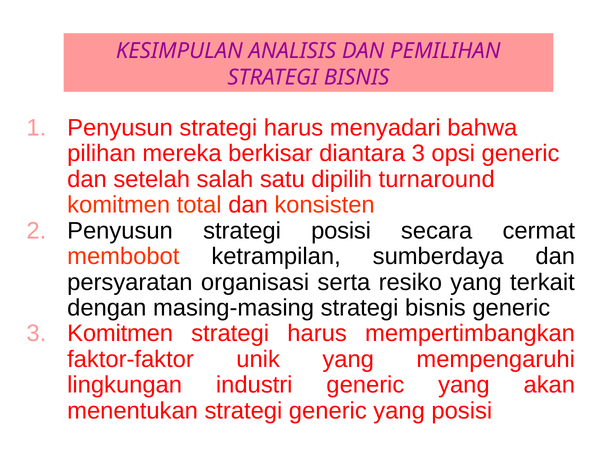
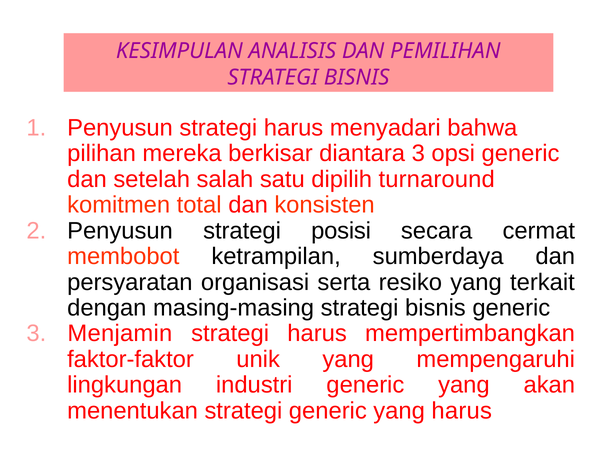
3 Komitmen: Komitmen -> Menjamin
yang posisi: posisi -> harus
